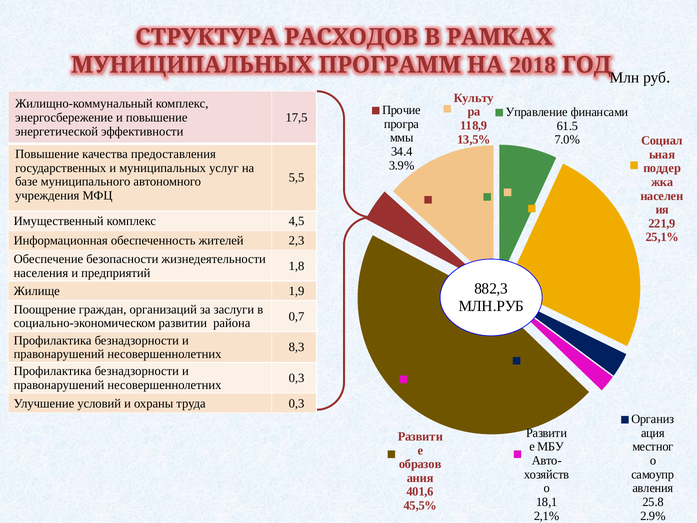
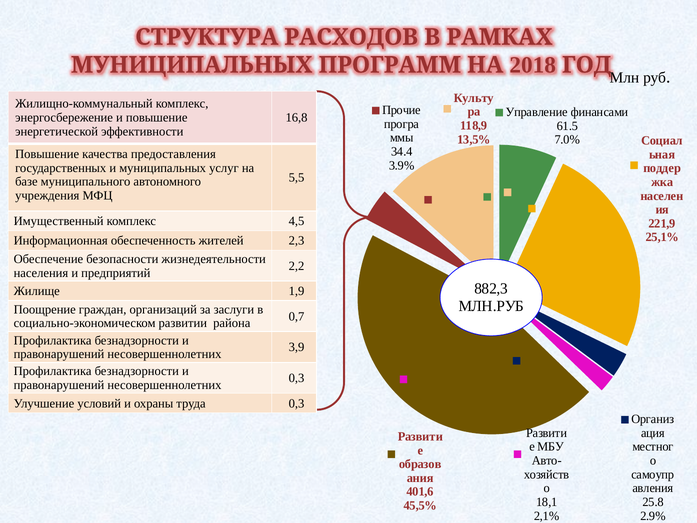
17,5: 17,5 -> 16,8
1,8: 1,8 -> 2,2
8,3: 8,3 -> 3,9
